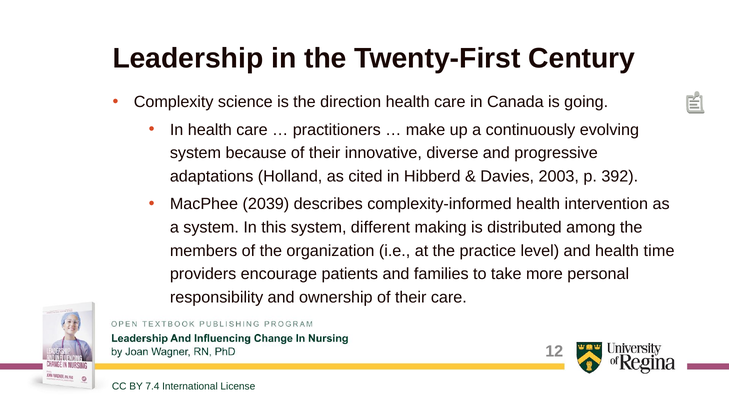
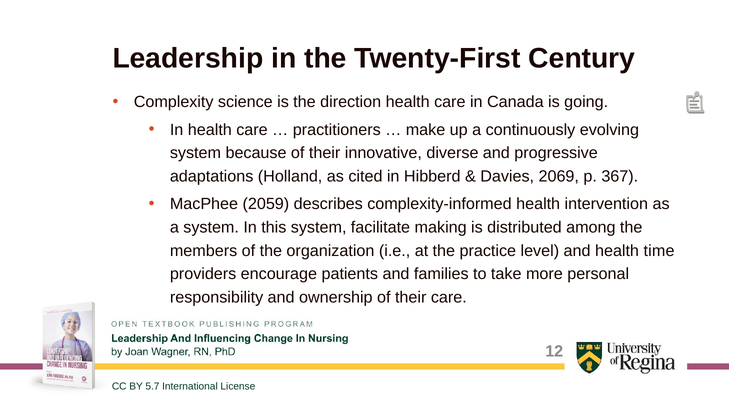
2003: 2003 -> 2069
392: 392 -> 367
2039: 2039 -> 2059
different: different -> facilitate
7.4: 7.4 -> 5.7
